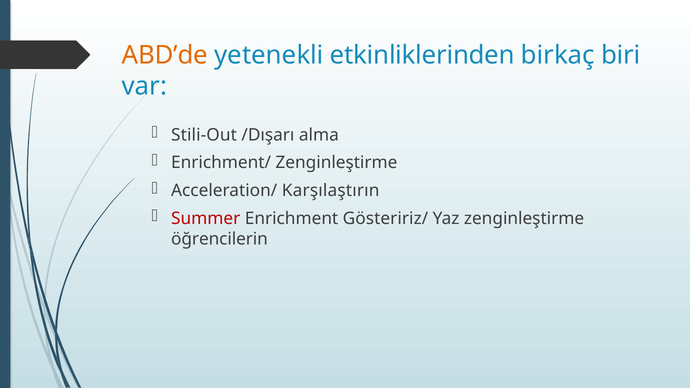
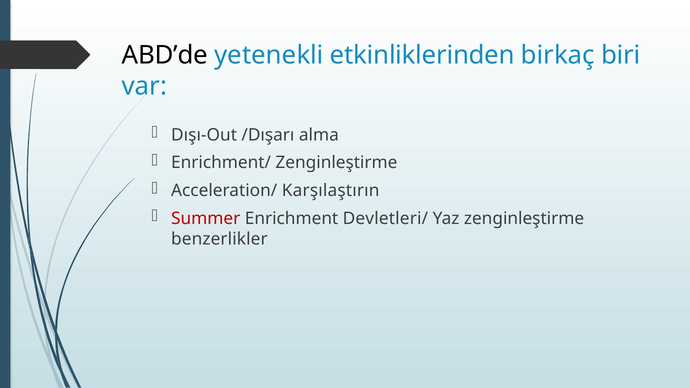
ABD’de colour: orange -> black
Stili-Out: Stili-Out -> Dışı-Out
Gösteririz/: Gösteririz/ -> Devletleri/
öğrencilerin: öğrencilerin -> benzerlikler
